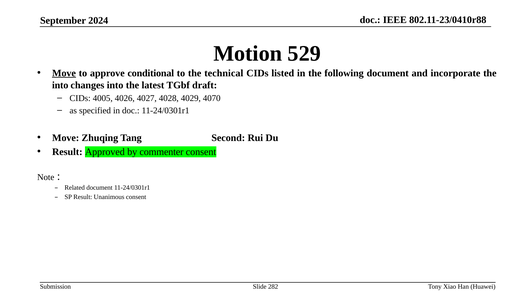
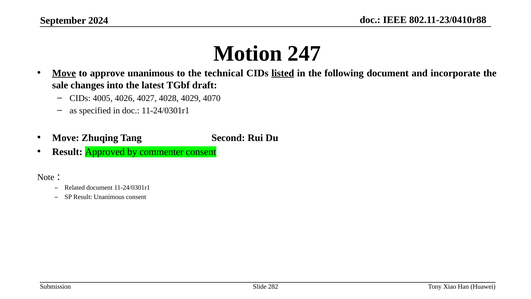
529: 529 -> 247
approve conditional: conditional -> unanimous
listed underline: none -> present
into at (60, 85): into -> sale
